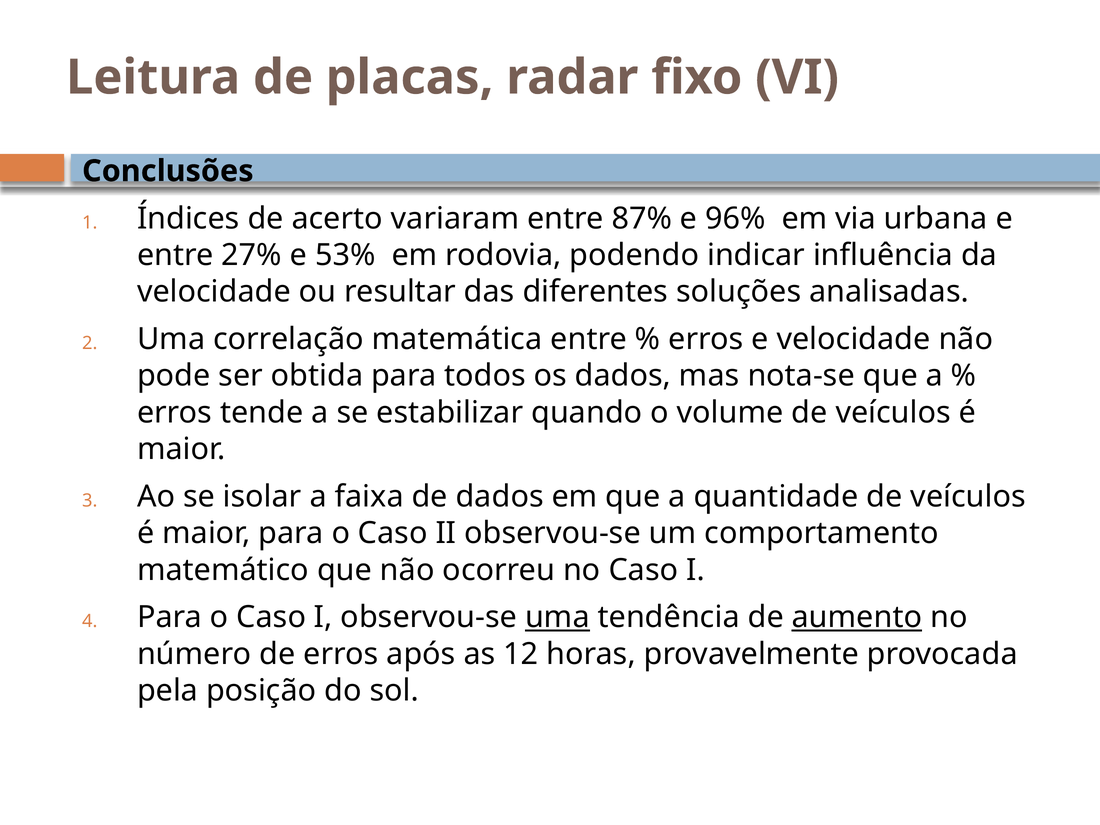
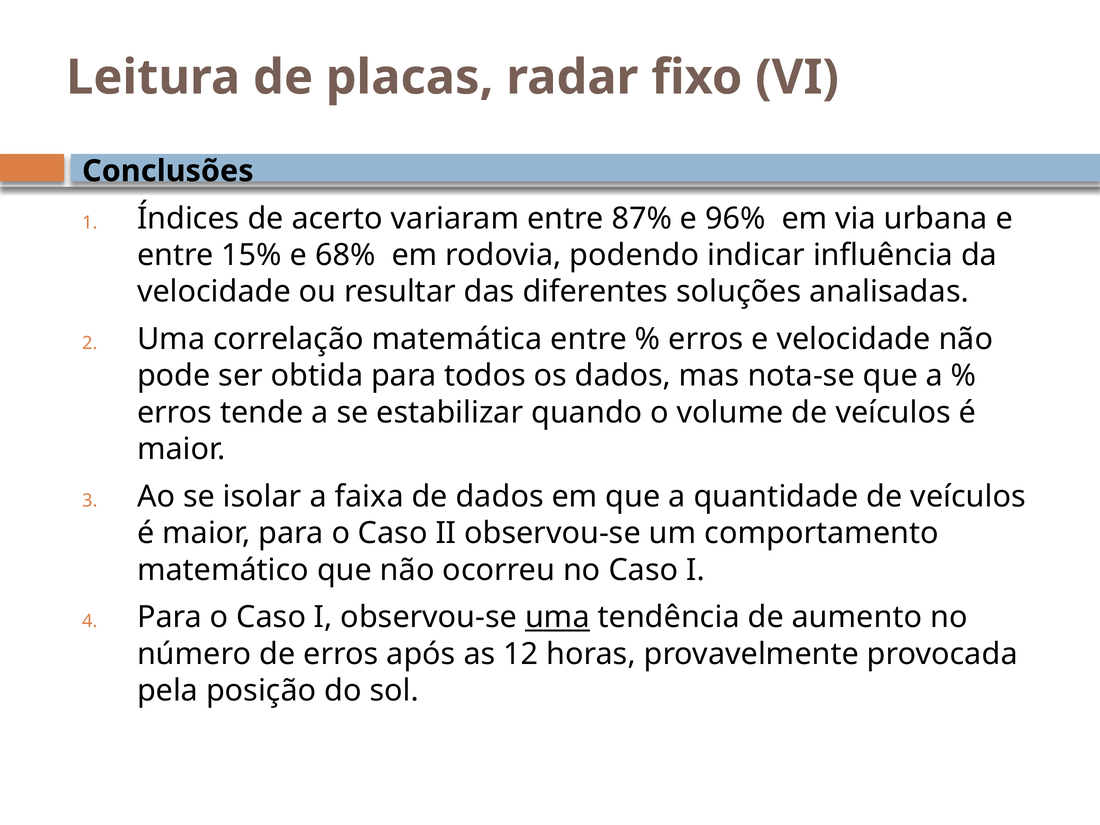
27%: 27% -> 15%
53%: 53% -> 68%
aumento underline: present -> none
